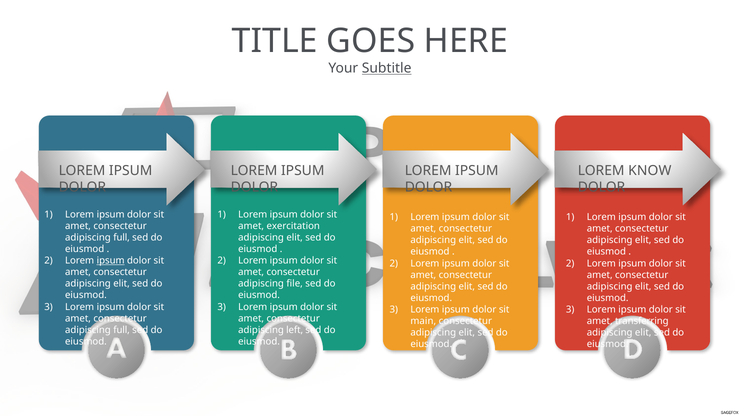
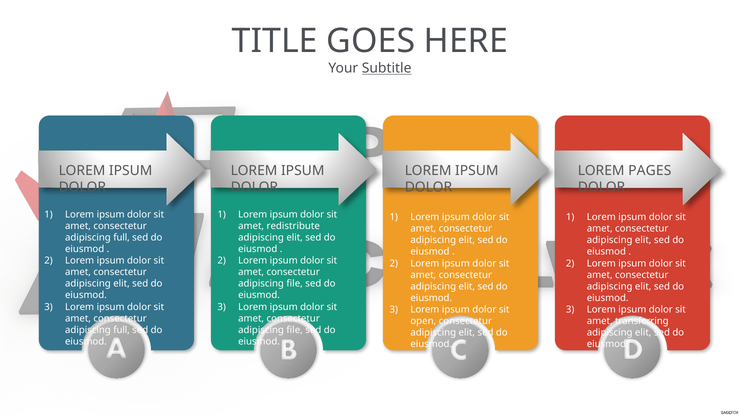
KNOW: KNOW -> PAGES
exercitation: exercitation -> redistribute
ipsum at (111, 261) underline: present -> none
main: main -> open
left at (295, 330): left -> file
